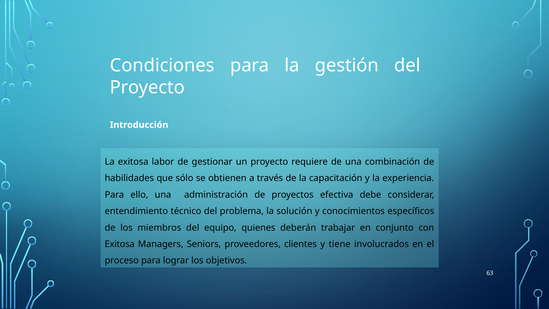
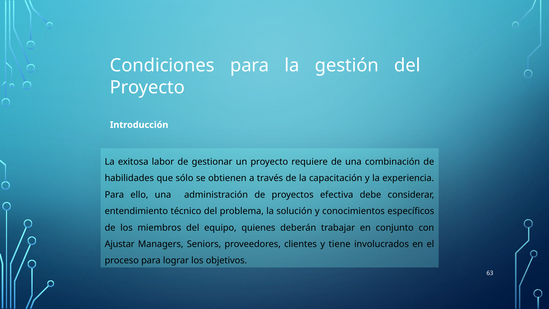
Exitosa at (120, 244): Exitosa -> Ajustar
